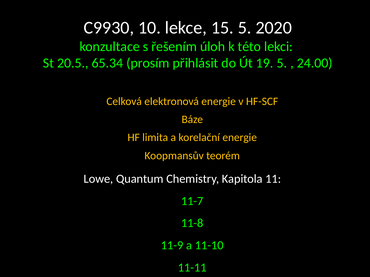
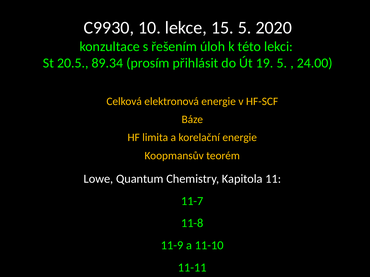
65.34: 65.34 -> 89.34
